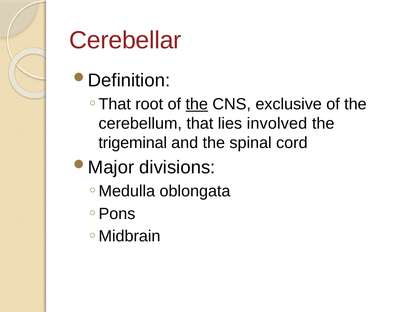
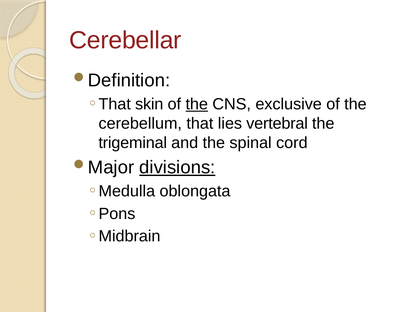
root: root -> skin
involved: involved -> vertebral
divisions underline: none -> present
